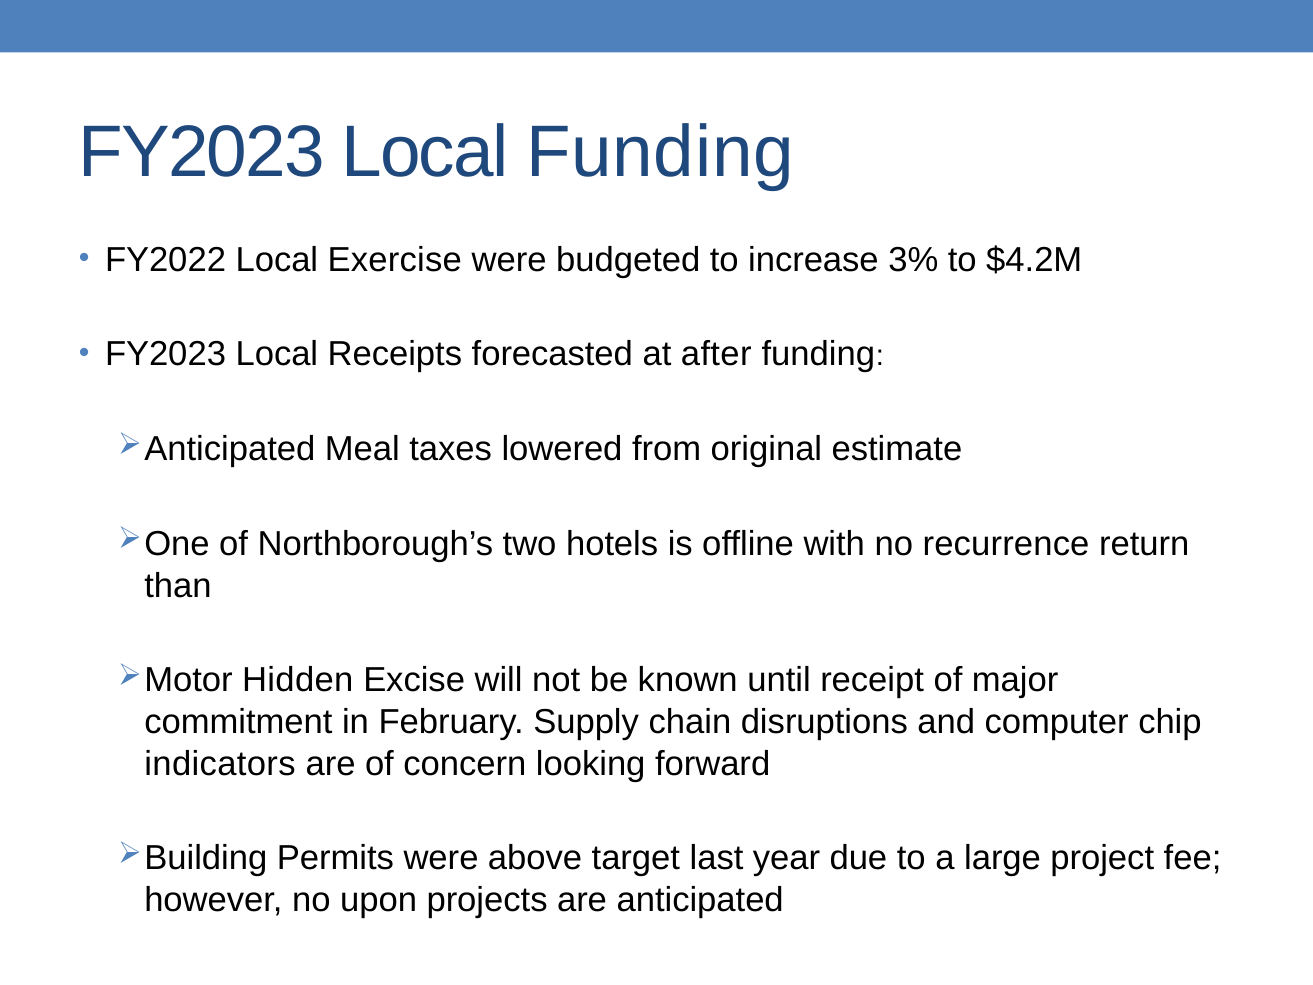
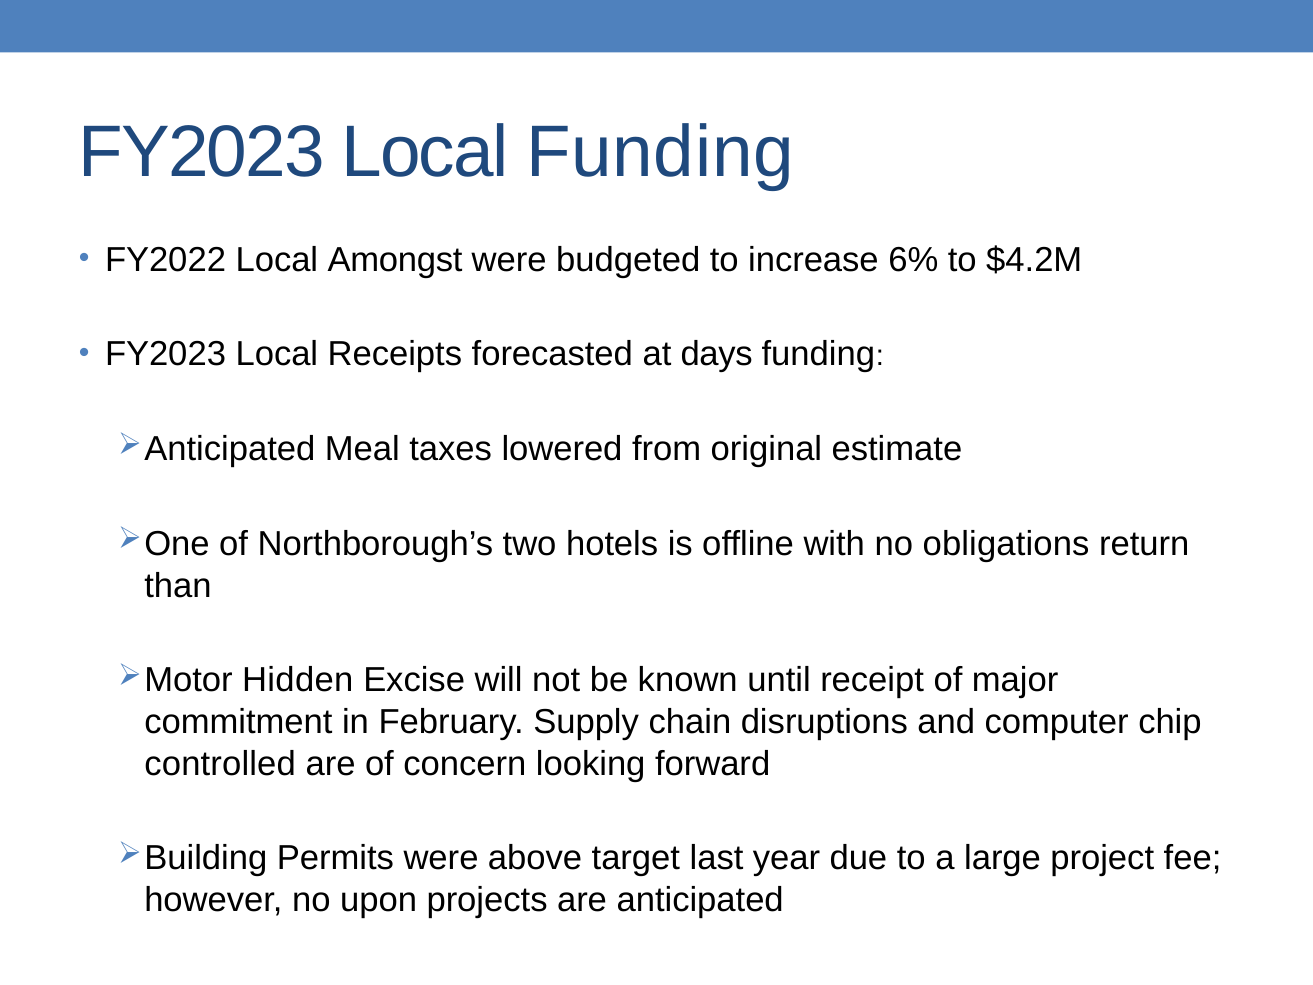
Exercise: Exercise -> Amongst
3%: 3% -> 6%
after: after -> days
recurrence: recurrence -> obligations
indicators: indicators -> controlled
